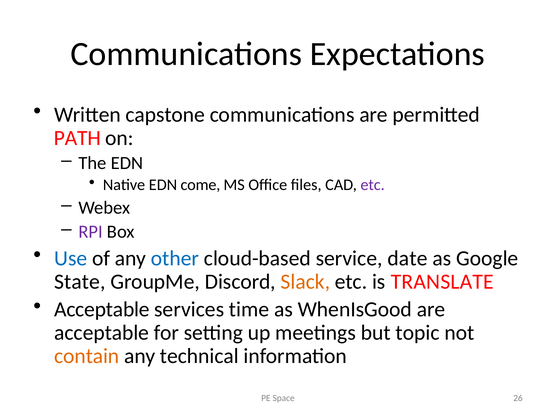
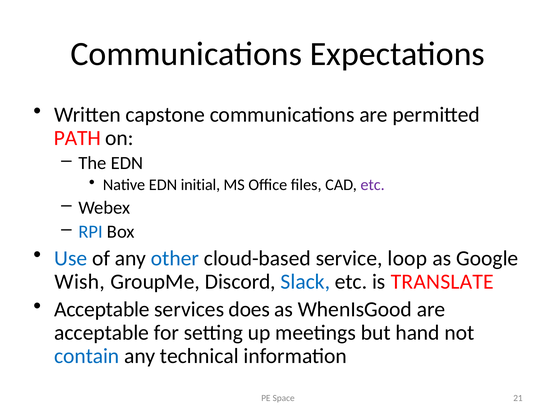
come: come -> initial
RPI colour: purple -> blue
date: date -> loop
State: State -> Wish
Slack colour: orange -> blue
time: time -> does
topic: topic -> hand
contain colour: orange -> blue
26: 26 -> 21
